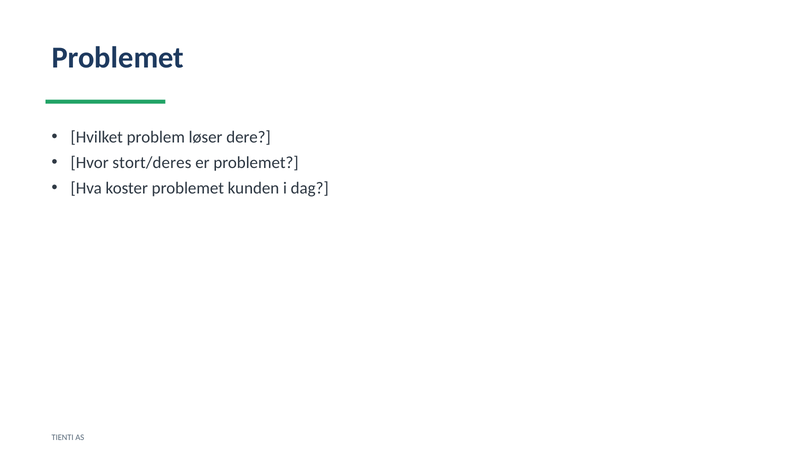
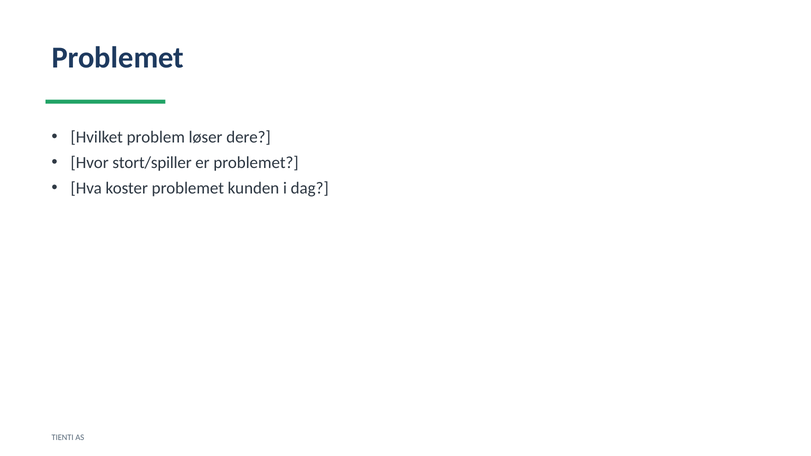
stort/deres: stort/deres -> stort/spiller
